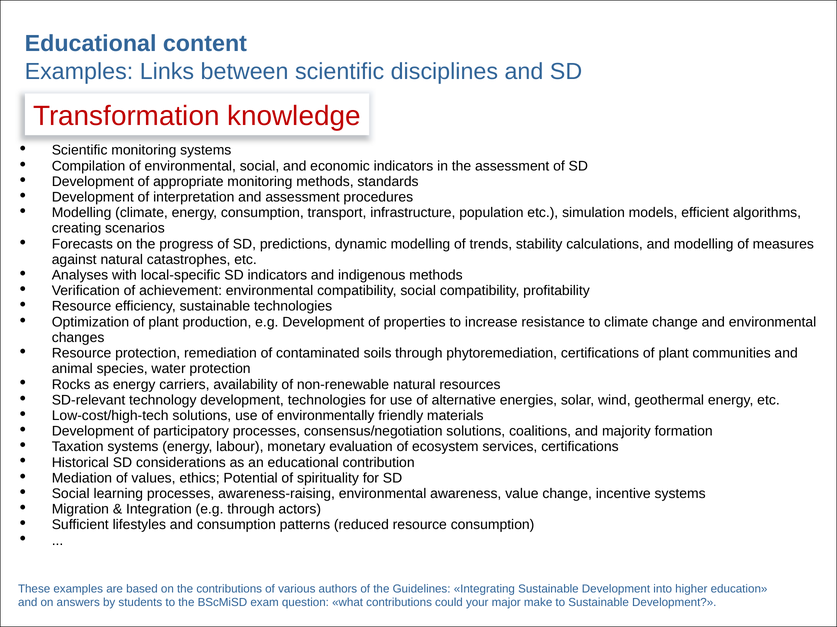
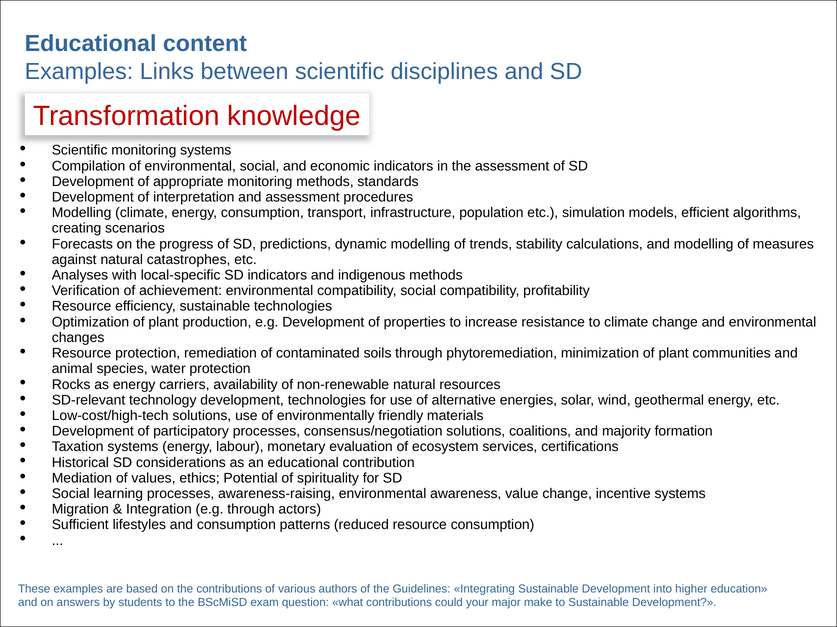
phytoremediation certifications: certifications -> minimization
